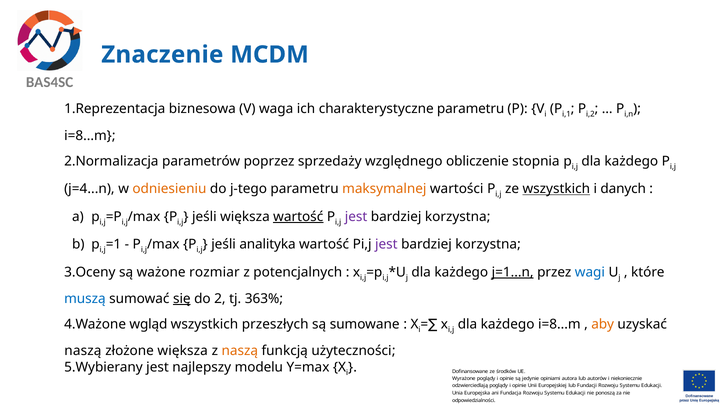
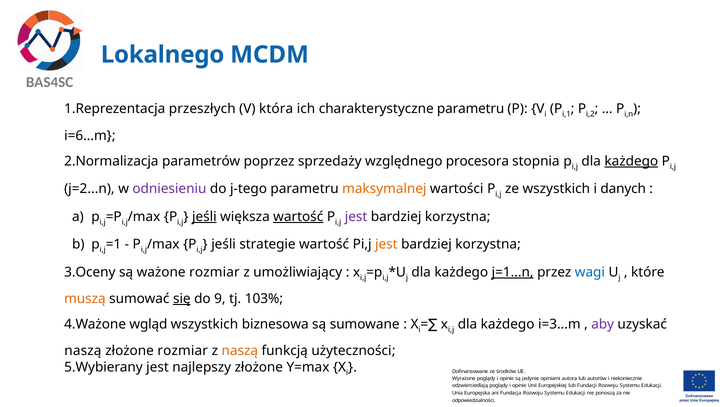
Znaczenie: Znaczenie -> Lokalnego
biznesowa: biznesowa -> przeszłych
waga: waga -> która
i=8...m at (90, 136): i=8...m -> i=6...m
obliczenie: obliczenie -> procesora
każdego at (631, 161) underline: none -> present
j=4...n: j=4...n -> j=2...n
odniesieniu colour: orange -> purple
wszystkich at (556, 189) underline: present -> none
jeśli at (204, 217) underline: none -> present
analityka: analityka -> strategie
jest at (386, 245) colour: purple -> orange
potencjalnych: potencjalnych -> umożliwiający
muszą colour: blue -> orange
2: 2 -> 9
363%: 363% -> 103%
każdego i=8...m: i=8...m -> i=3...m
aby colour: orange -> purple
przeszłych: przeszłych -> biznesowa
złożone większa: większa -> rozmiar
najlepszy modelu: modelu -> złożone
